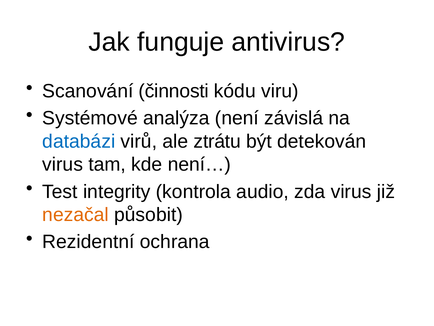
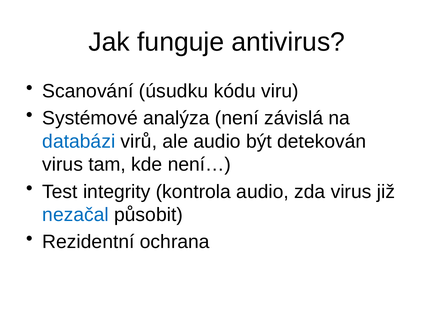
činnosti: činnosti -> úsudku
ale ztrátu: ztrátu -> audio
nezačal colour: orange -> blue
